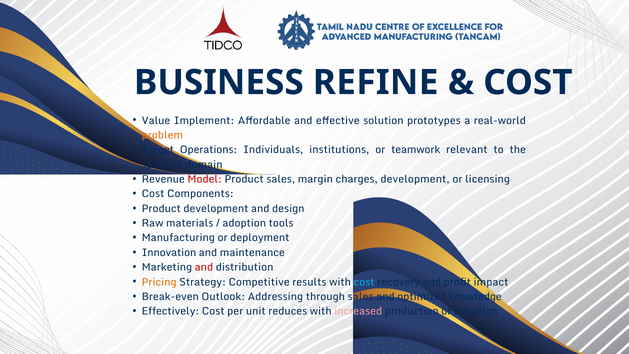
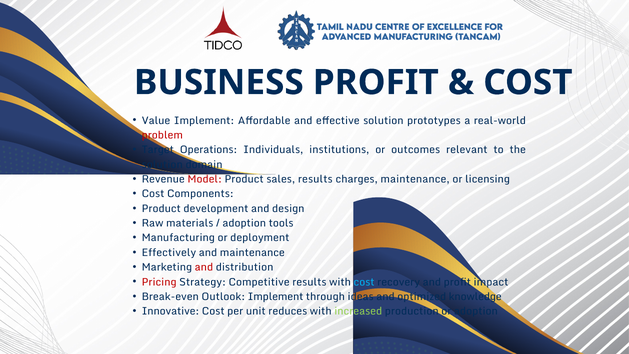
BUSINESS REFINE: REFINE -> PROFIT
problem colour: orange -> red
teamwork: teamwork -> outcomes
sales margin: margin -> results
charges development: development -> maintenance
Innovation: Innovation -> Effectively
Pricing colour: orange -> red
Outlook Addressing: Addressing -> Implement
through sales: sales -> ideas
Effectively: Effectively -> Innovative
increased colour: pink -> light green
